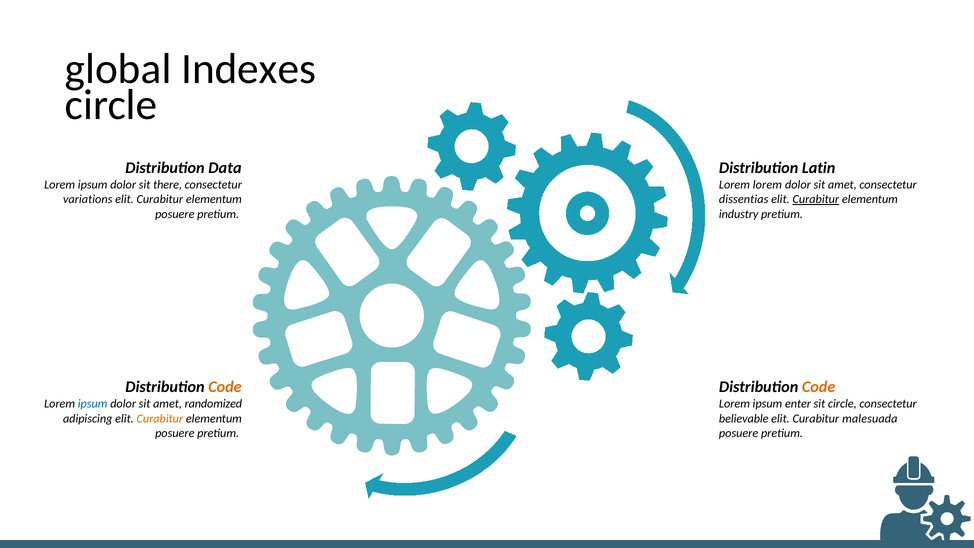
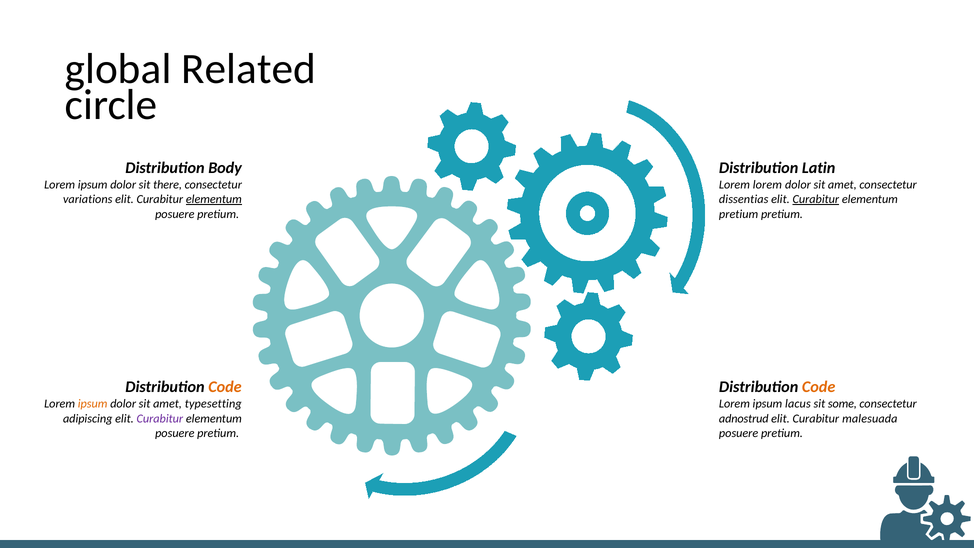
Indexes: Indexes -> Related
Data: Data -> Body
elementum at (214, 199) underline: none -> present
industry at (739, 214): industry -> pretium
ipsum at (93, 404) colour: blue -> orange
randomized: randomized -> typesetting
enter: enter -> lacus
sit circle: circle -> some
Curabitur at (160, 418) colour: orange -> purple
believable: believable -> adnostrud
